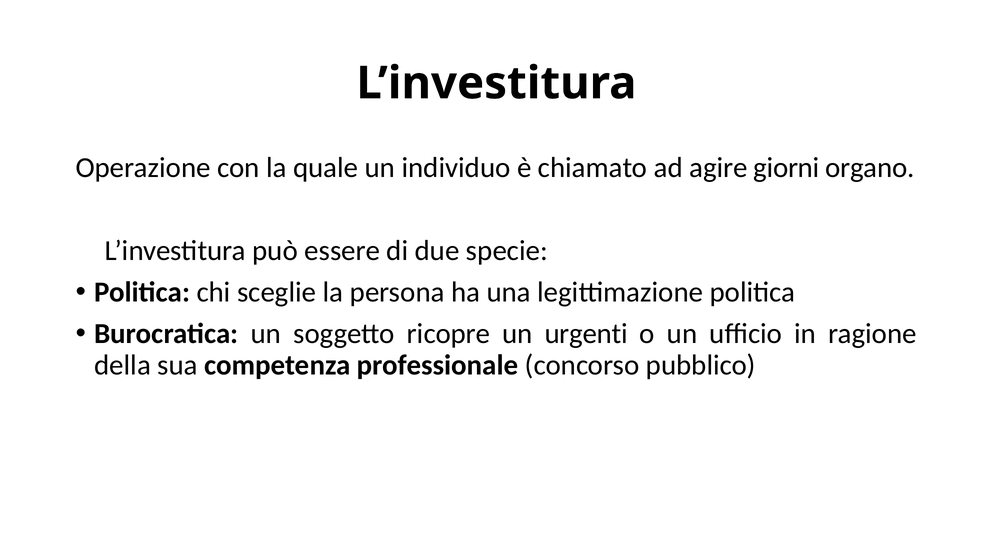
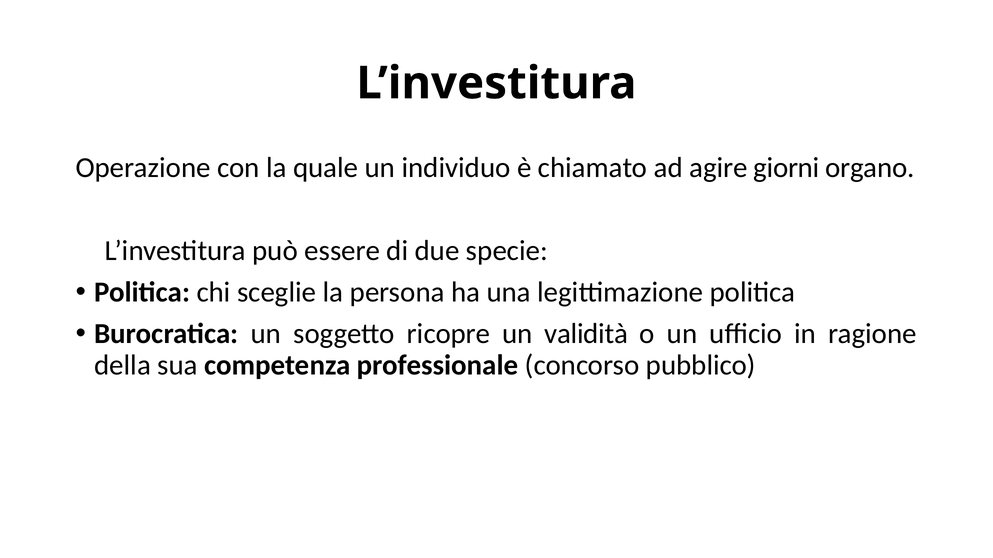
urgenti: urgenti -> validità
